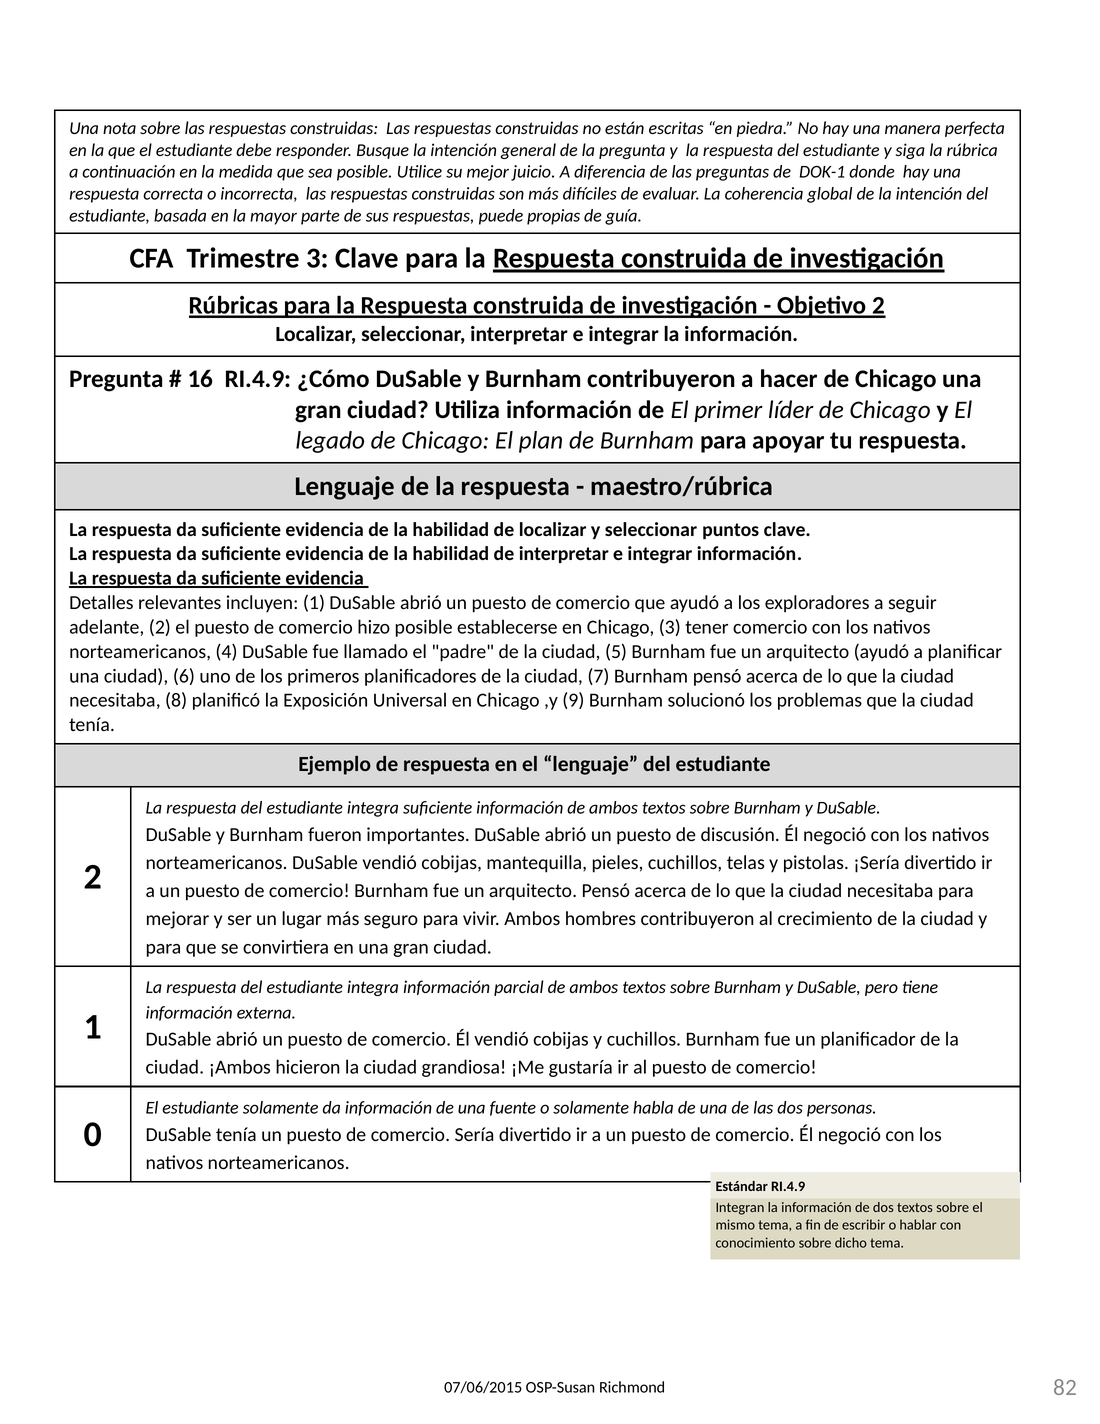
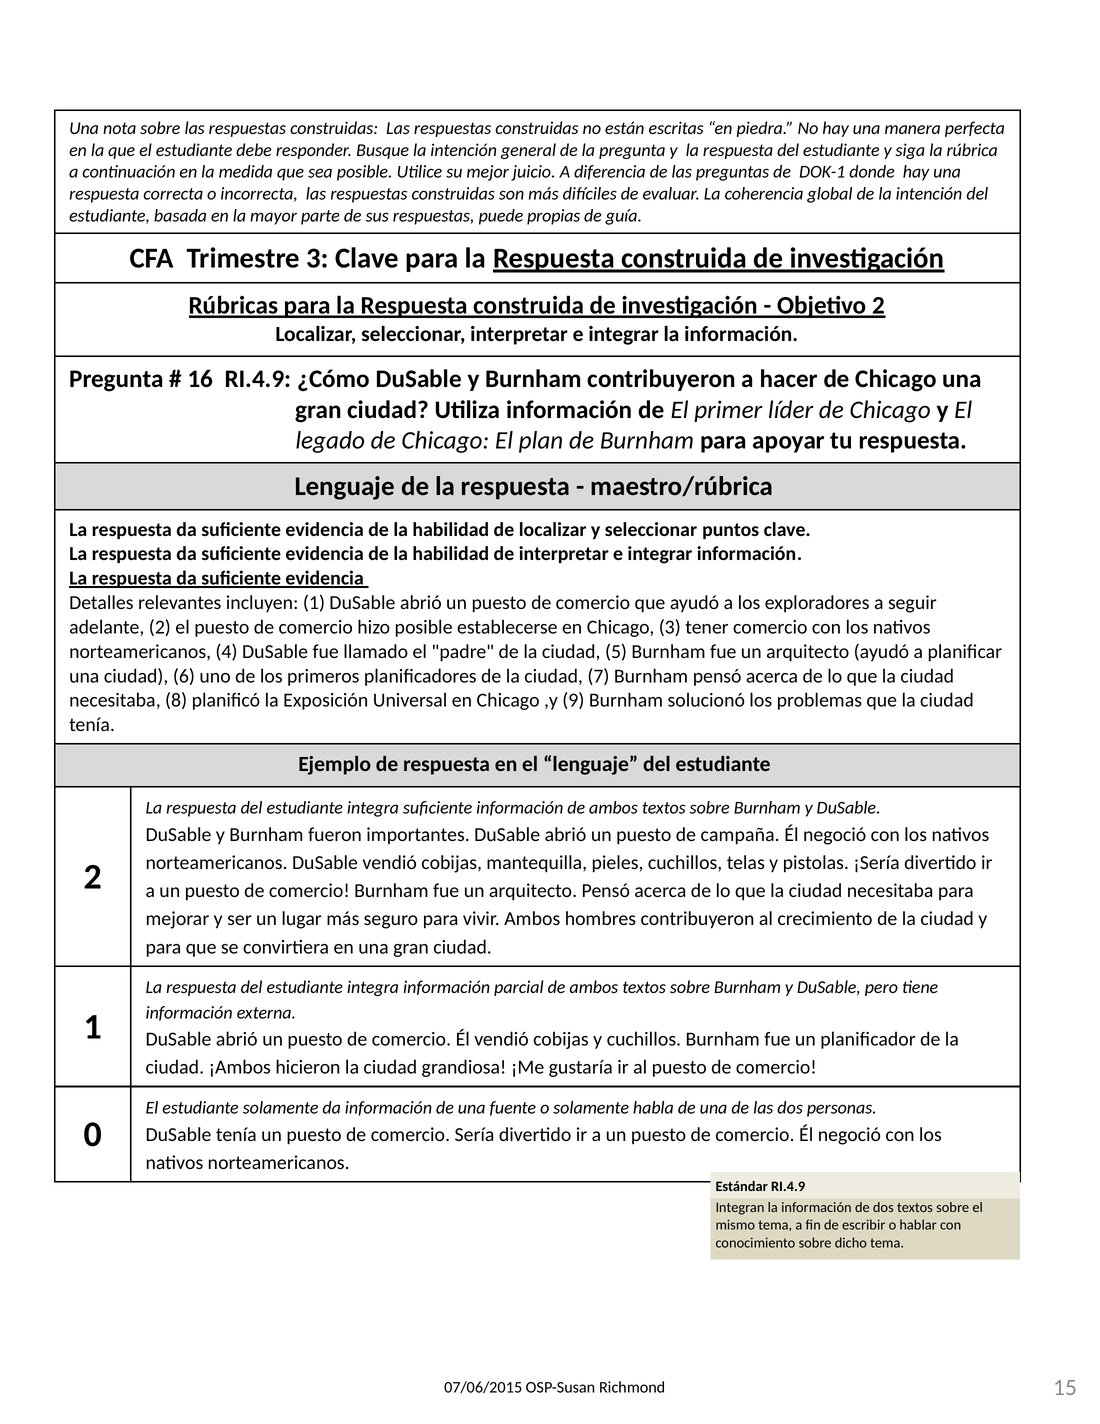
discusión: discusión -> campaña
82: 82 -> 15
